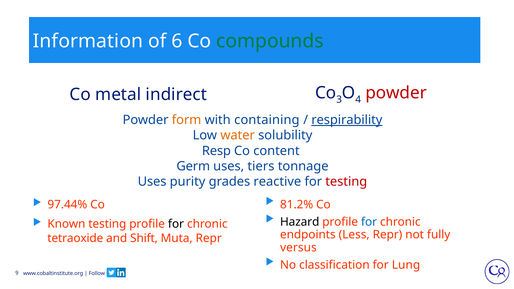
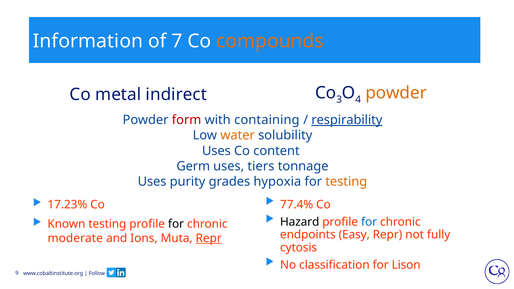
6: 6 -> 7
compounds colour: green -> orange
powder at (396, 93) colour: red -> orange
form colour: orange -> red
Resp at (216, 151): Resp -> Uses
reactive: reactive -> hypoxia
testing at (346, 182) colour: red -> orange
81.2%: 81.2% -> 77.4%
97.44%: 97.44% -> 17.23%
Less: Less -> Easy
tetraoxide: tetraoxide -> moderate
Shift: Shift -> Ions
Repr at (209, 238) underline: none -> present
versus: versus -> cytosis
Lung: Lung -> Lison
